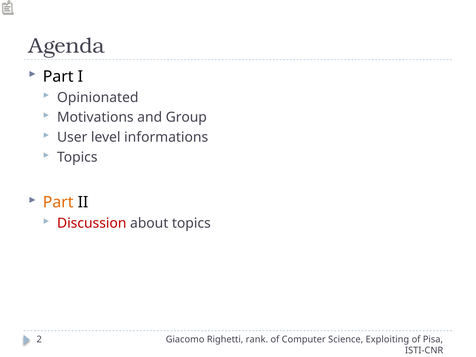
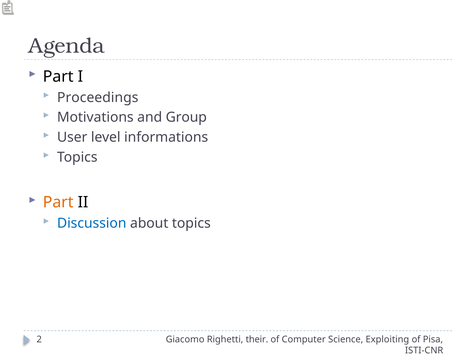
Opinionated: Opinionated -> Proceedings
Discussion colour: red -> blue
rank: rank -> their
